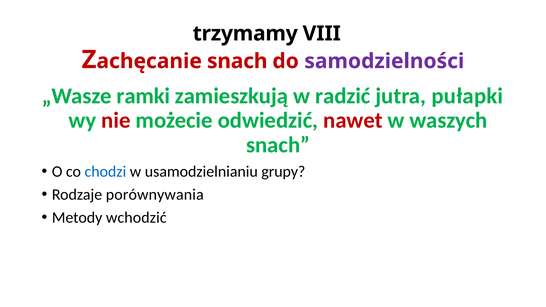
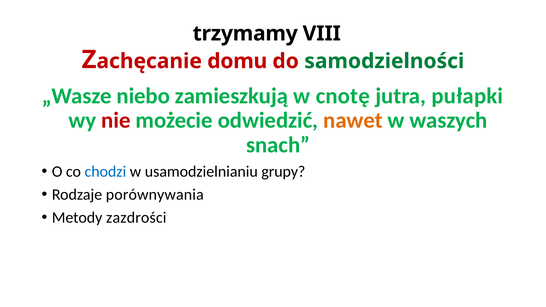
snach at (237, 61): snach -> domu
samodzielności colour: purple -> green
ramki: ramki -> niebo
radzić: radzić -> cnotę
nawet colour: red -> orange
wchodzić: wchodzić -> zazdrości
